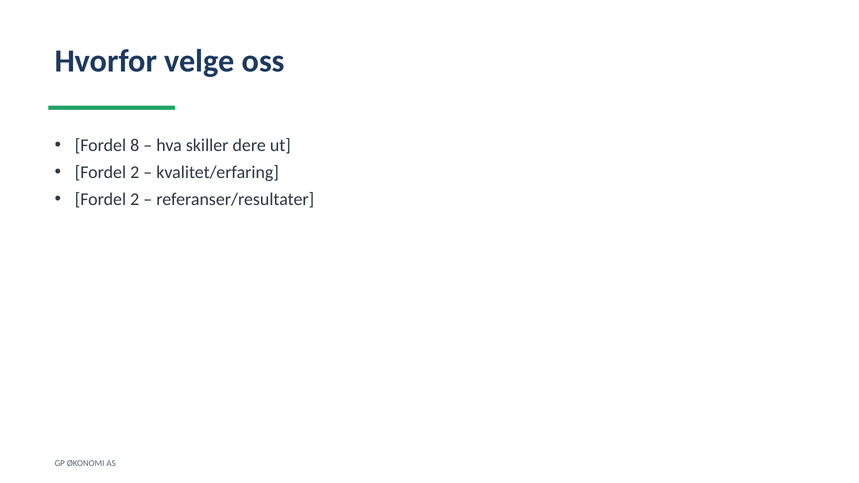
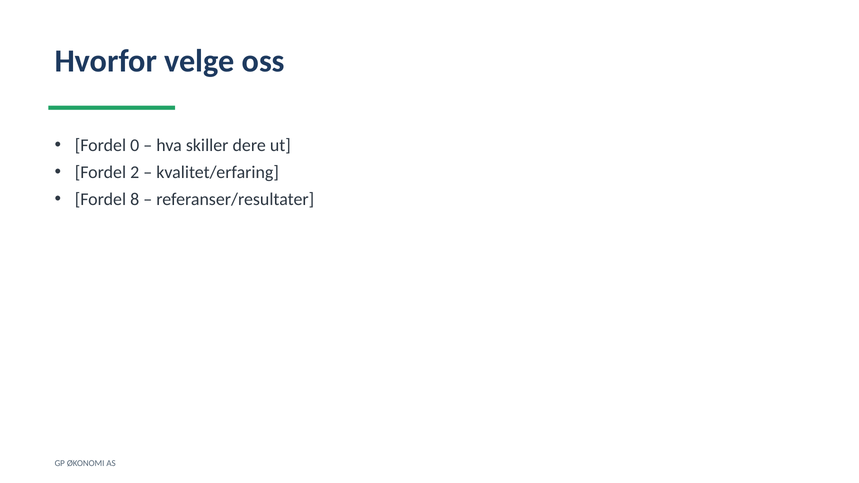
8: 8 -> 0
2 at (135, 199): 2 -> 8
